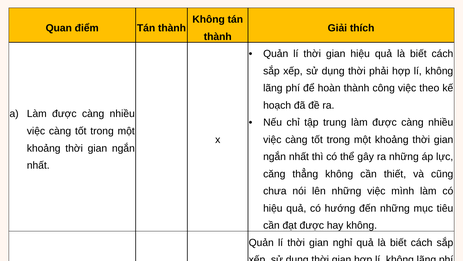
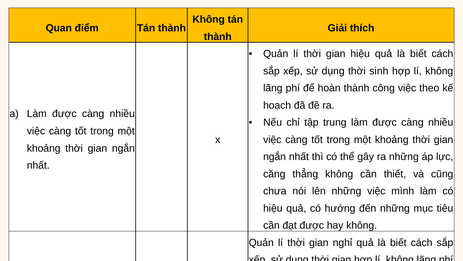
thời phải: phải -> sinh
